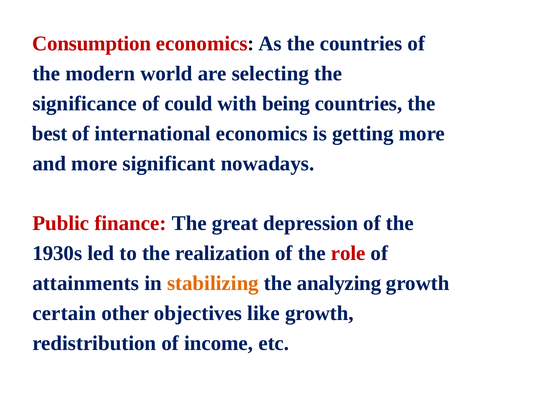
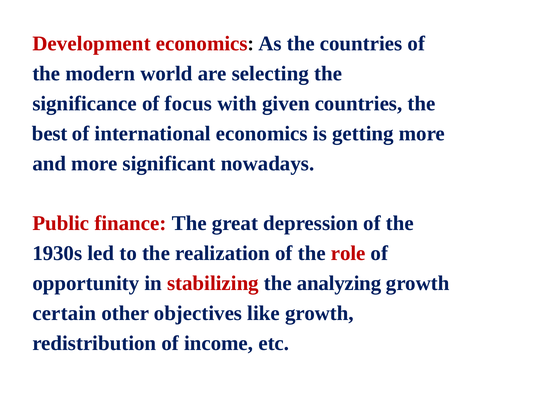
Consumption: Consumption -> Development
could: could -> focus
being: being -> given
attainments: attainments -> opportunity
stabilizing colour: orange -> red
